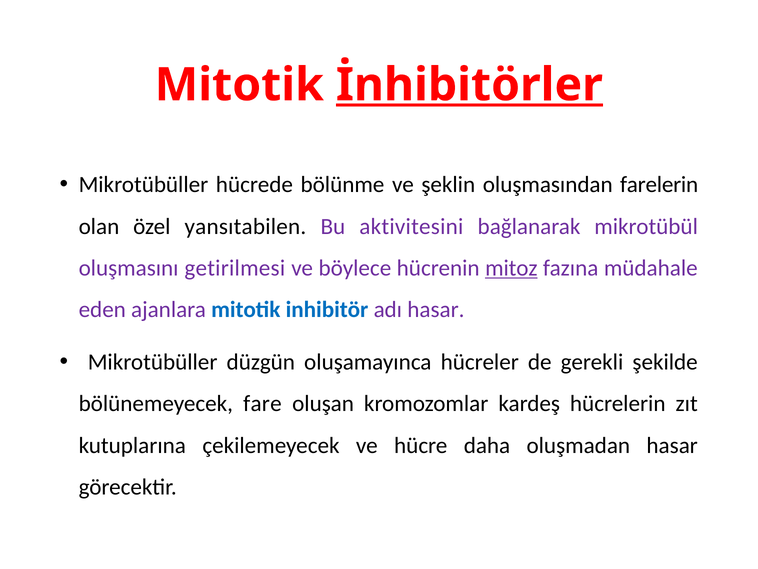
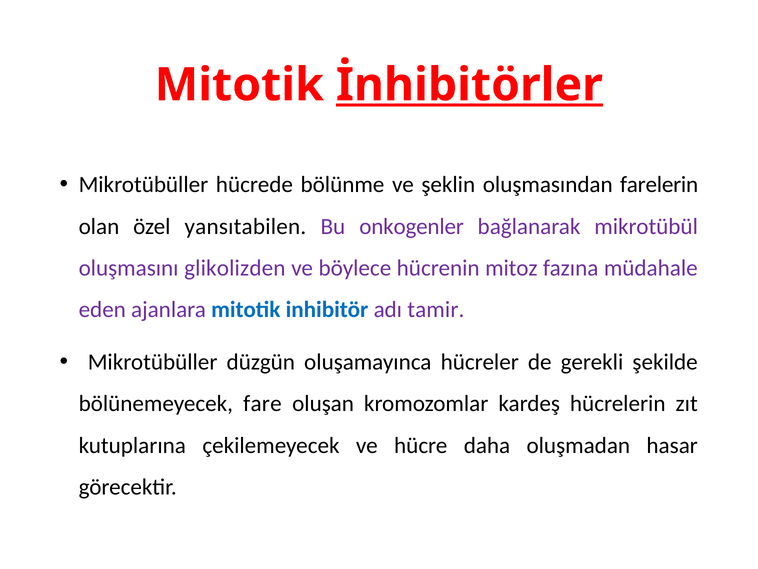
aktivitesini: aktivitesini -> onkogenler
getirilmesi: getirilmesi -> glikolizden
mitoz underline: present -> none
adı hasar: hasar -> tamir
